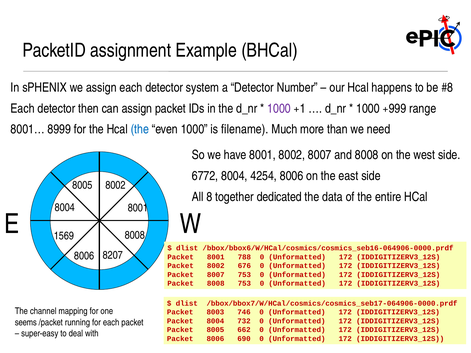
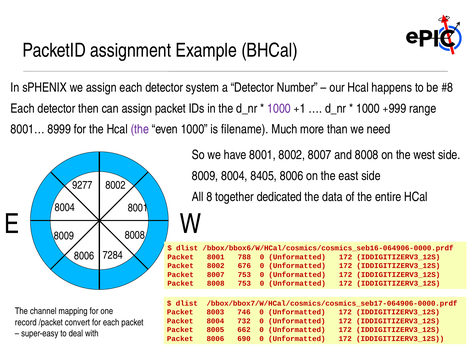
the at (140, 129) colour: blue -> purple
6772 at (205, 176): 6772 -> 8009
4254: 4254 -> 8405
8005 at (82, 185): 8005 -> 9277
1569 at (64, 236): 1569 -> 8009
8207: 8207 -> 7284
seems: seems -> record
running: running -> convert
